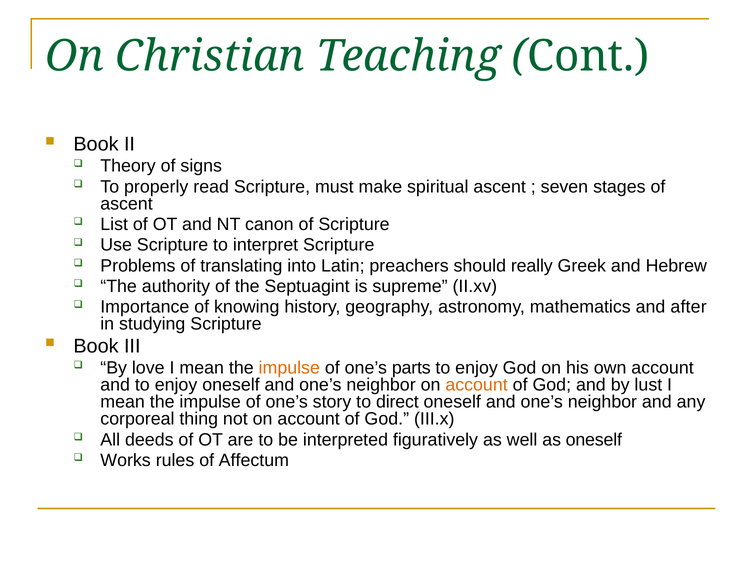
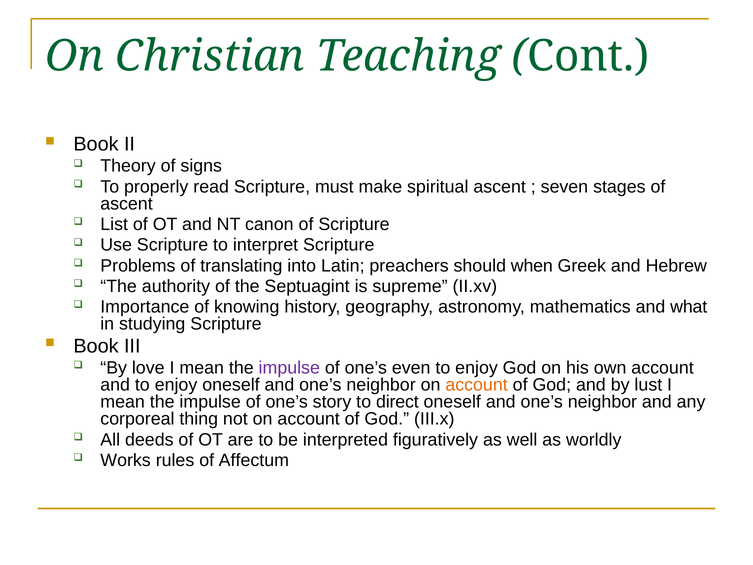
really: really -> when
after: after -> what
impulse at (289, 368) colour: orange -> purple
parts: parts -> even
as oneself: oneself -> worldly
